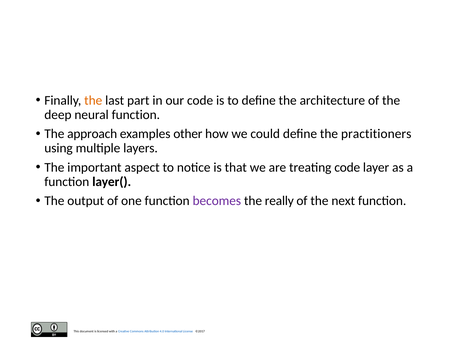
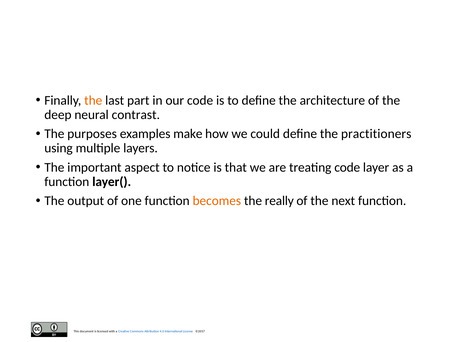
neural function: function -> contrast
approach: approach -> purposes
other: other -> make
becomes colour: purple -> orange
